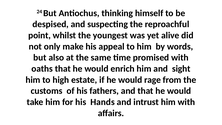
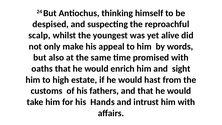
point: point -> scalp
rage: rage -> hast
